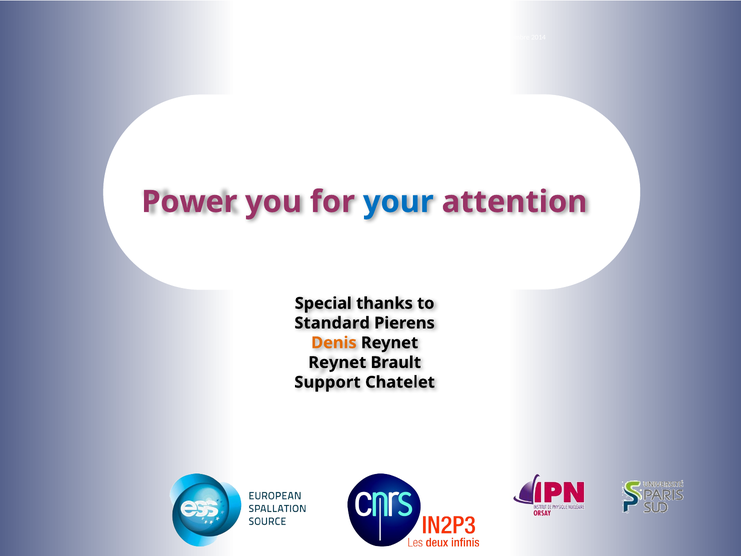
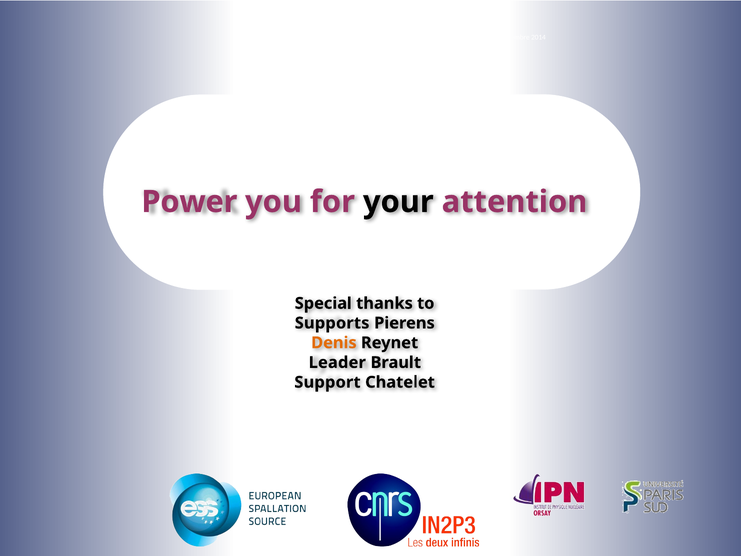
your colour: blue -> black
Standard: Standard -> Supports
Reynet at (337, 362): Reynet -> Leader
